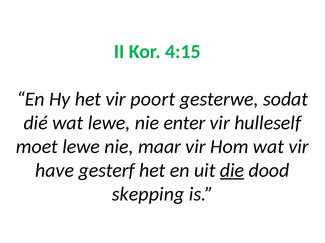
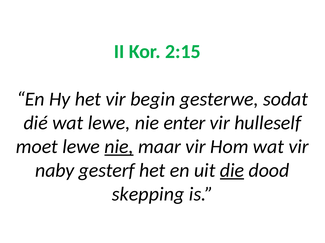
4:15: 4:15 -> 2:15
poort: poort -> begin
nie at (119, 147) underline: none -> present
have: have -> naby
